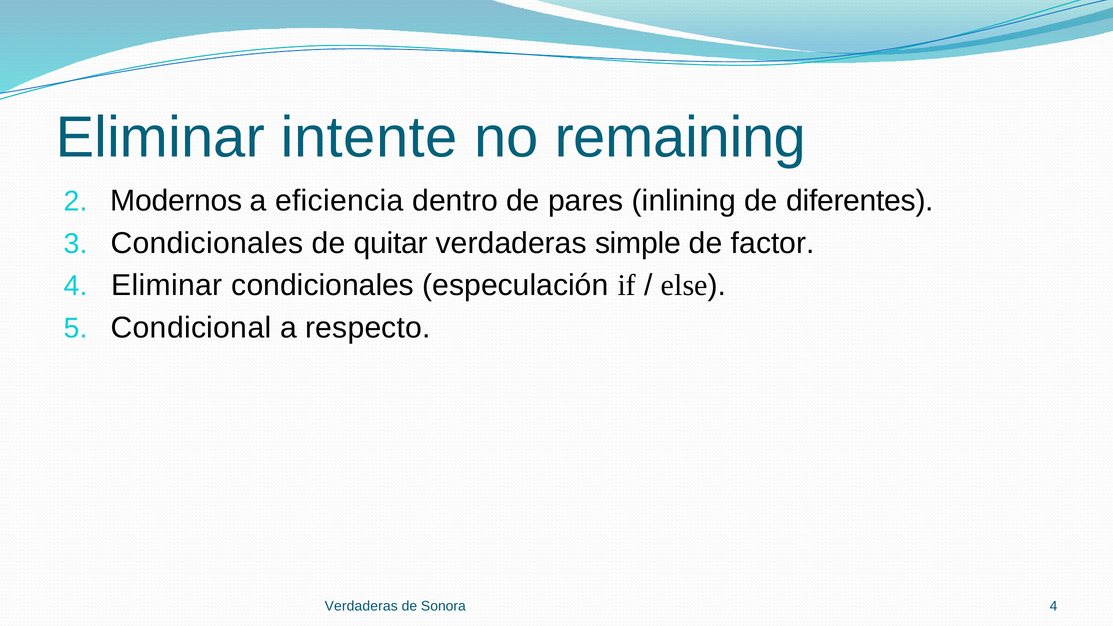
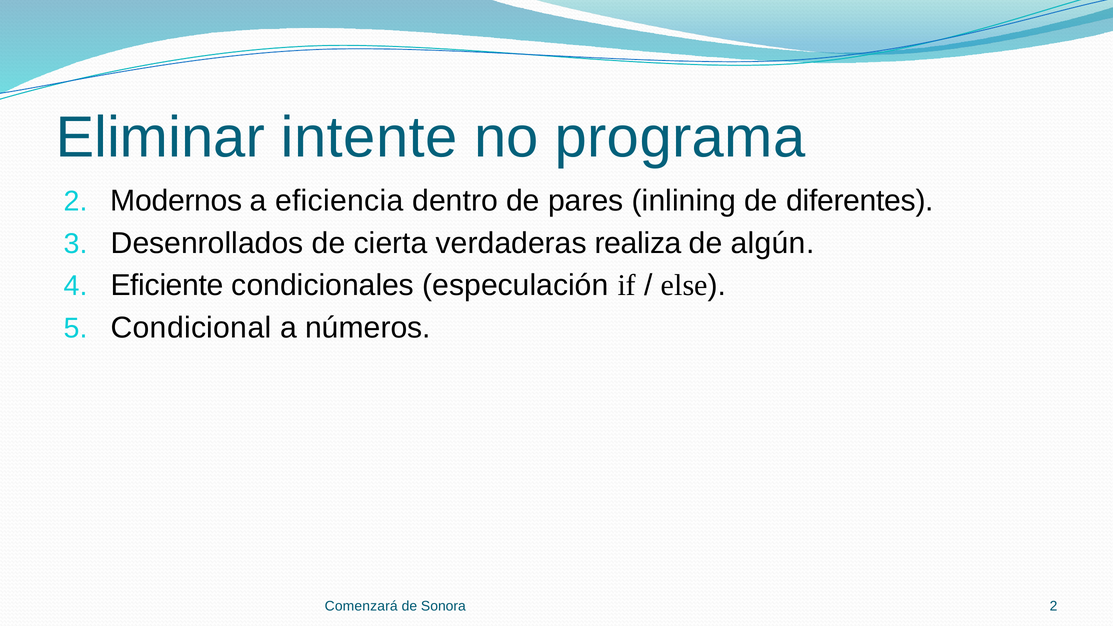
remaining: remaining -> programa
Condicionales at (207, 243): Condicionales -> Desenrollados
quitar: quitar -> cierta
simple: simple -> realiza
factor: factor -> algún
Eliminar at (167, 286): Eliminar -> Eficiente
respecto: respecto -> números
Verdaderas at (361, 606): Verdaderas -> Comenzará
Sonora 4: 4 -> 2
